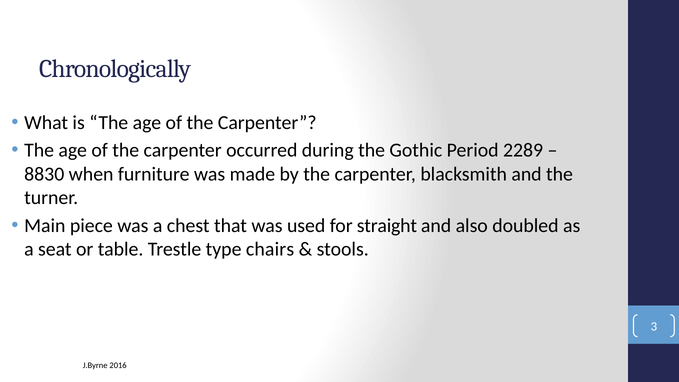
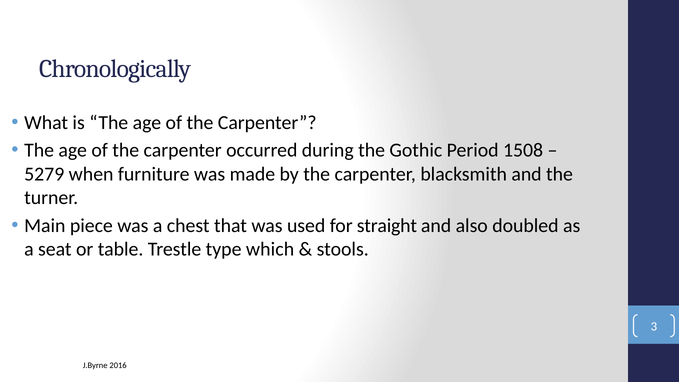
2289: 2289 -> 1508
8830: 8830 -> 5279
chairs: chairs -> which
